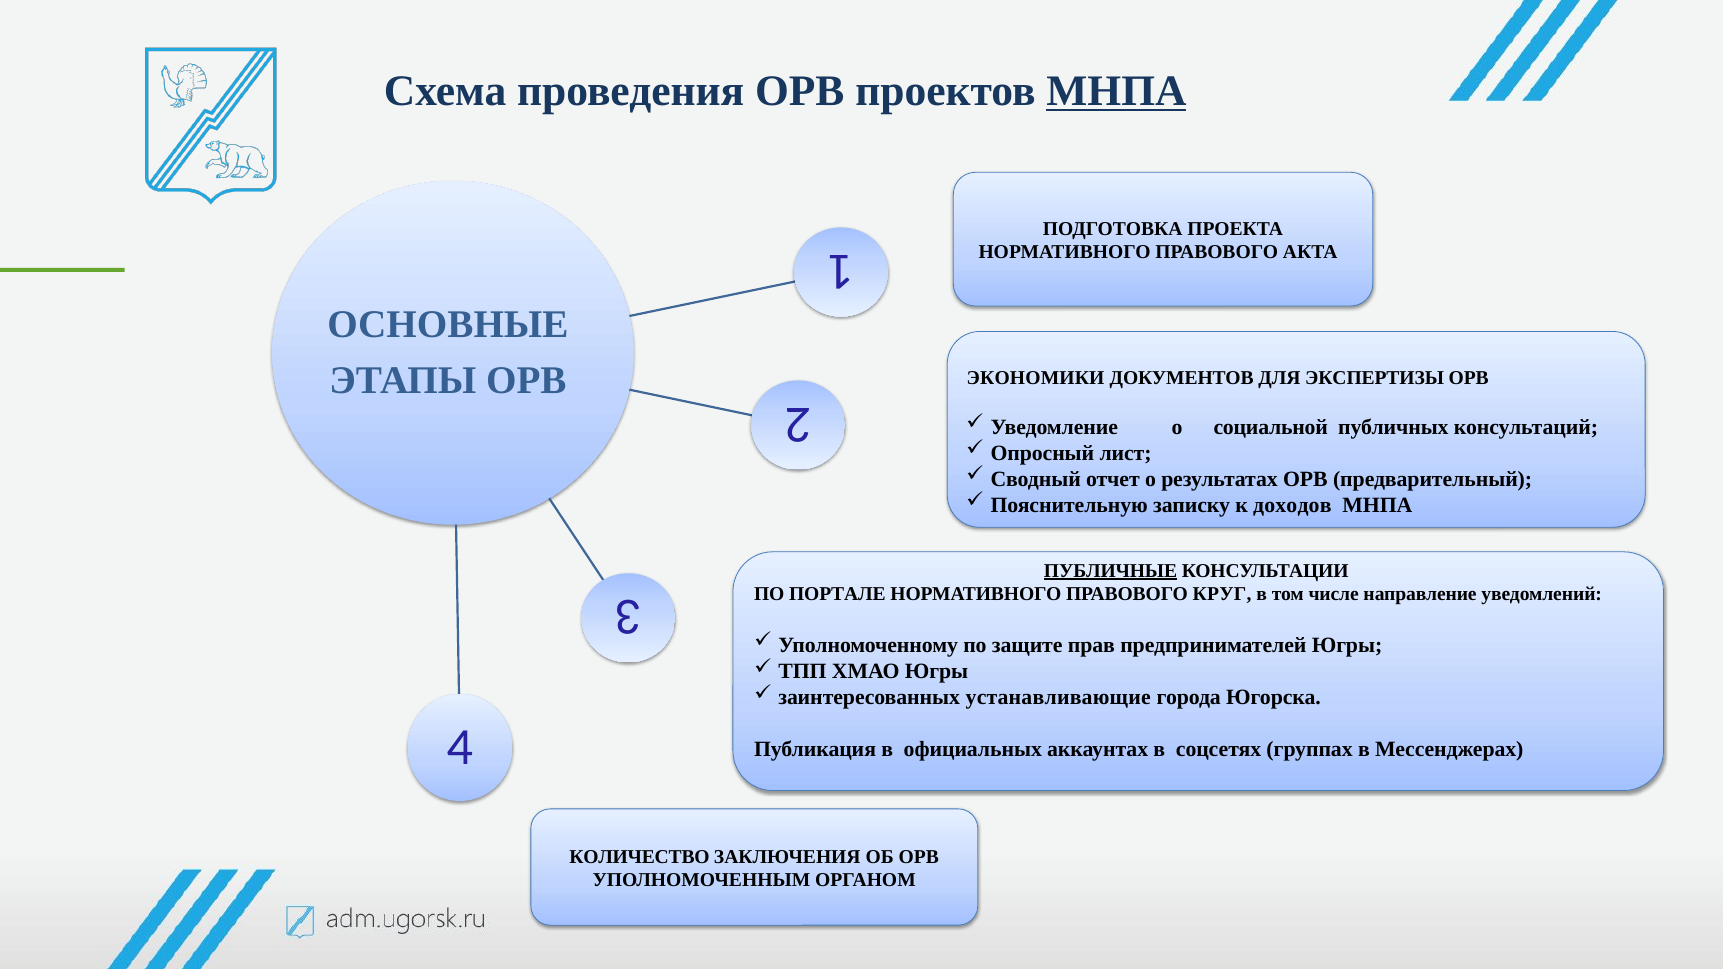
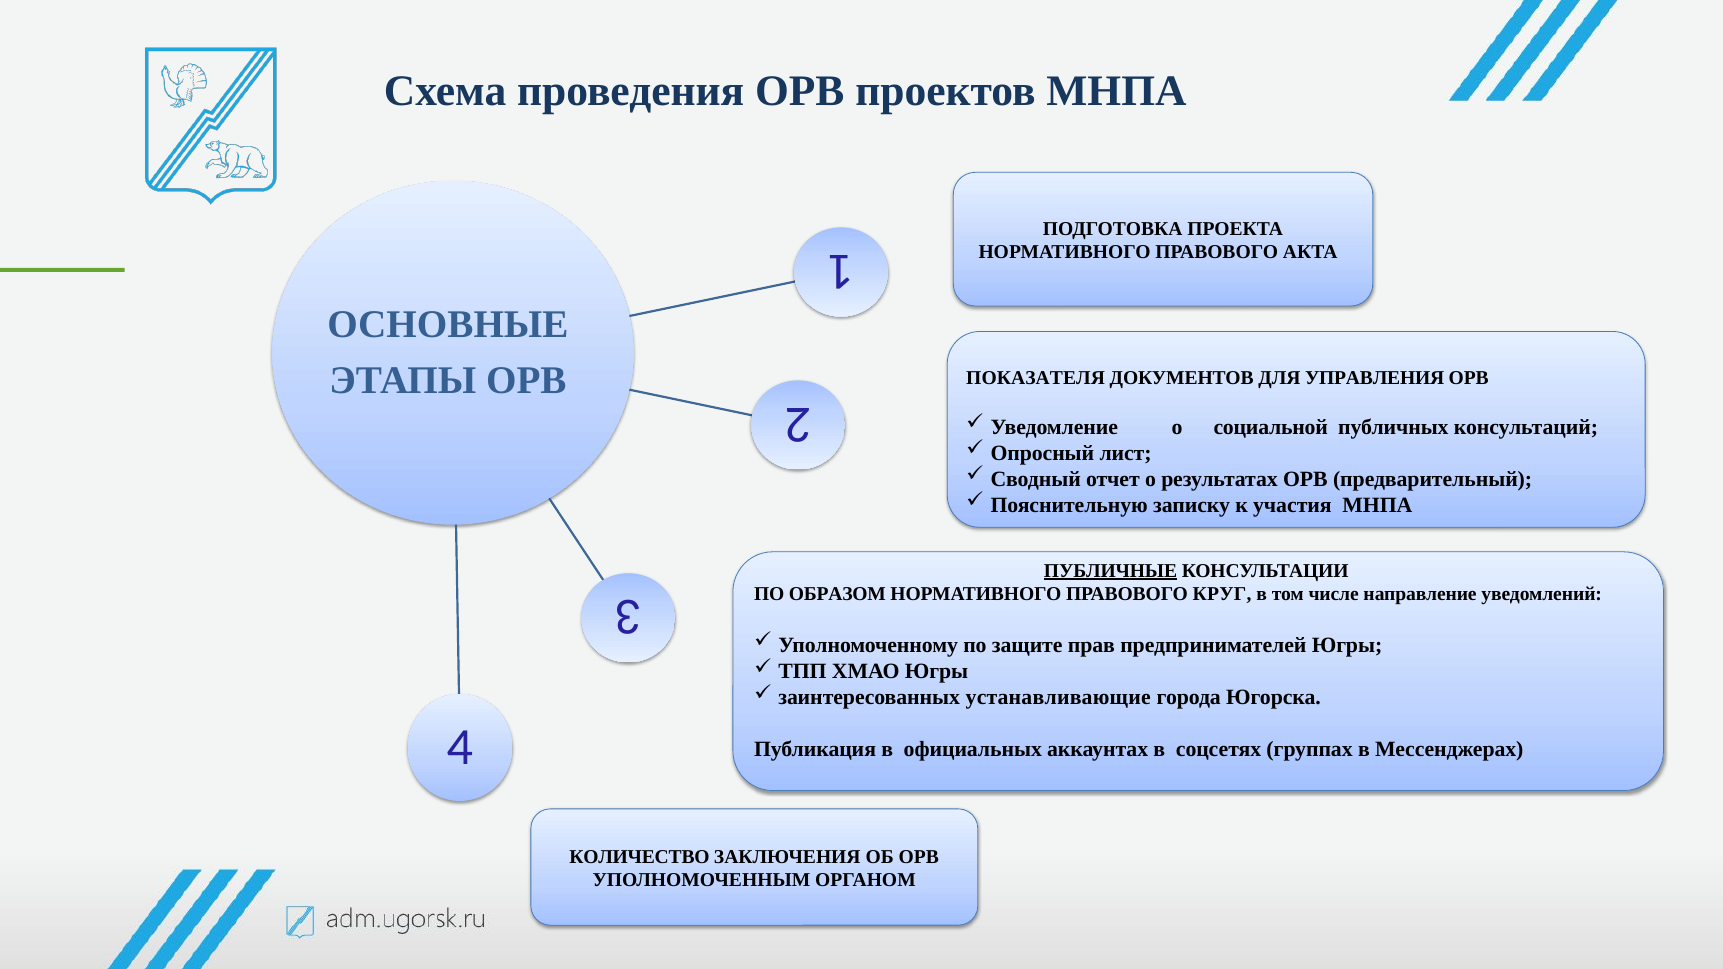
МНПА at (1116, 91) underline: present -> none
ЭКОНОМИКИ: ЭКОНОМИКИ -> ПОКАЗАТЕЛЯ
ЭКСПЕРТИЗЫ: ЭКСПЕРТИЗЫ -> УПРАВЛЕНИЯ
доходов: доходов -> участия
ПОРТАЛЕ: ПОРТАЛЕ -> ОБРАЗОМ
